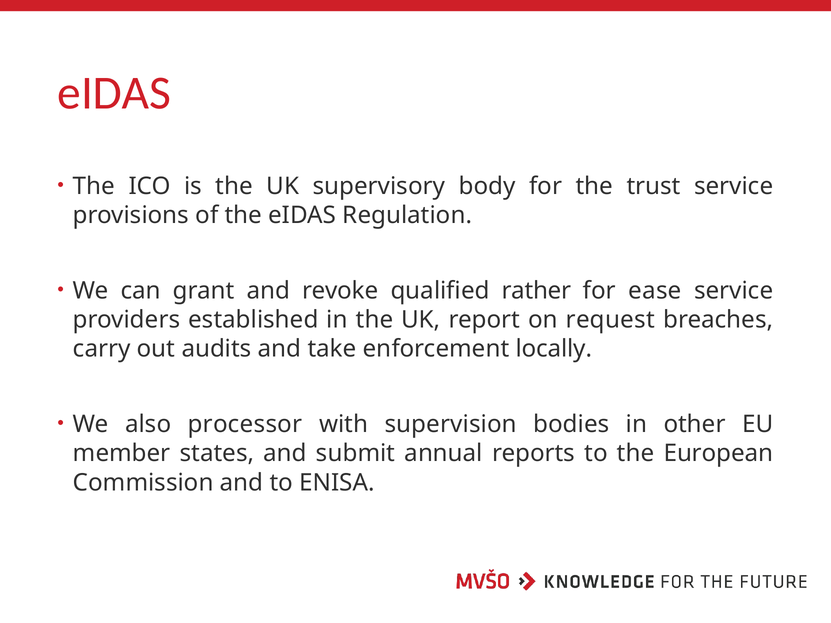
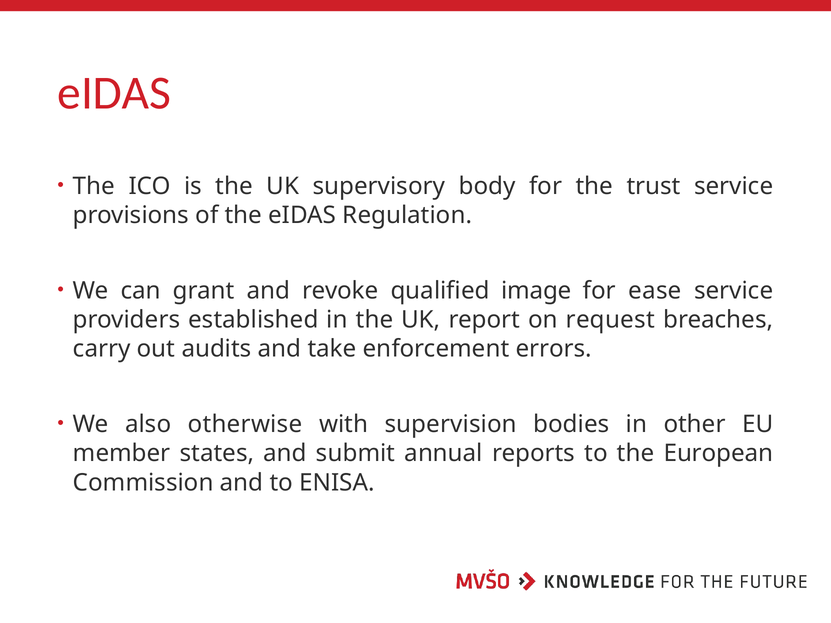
rather: rather -> image
locally: locally -> errors
processor: processor -> otherwise
